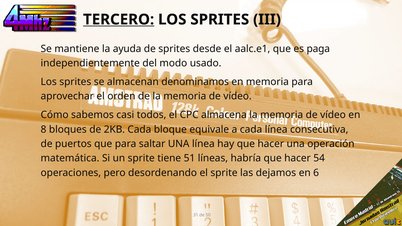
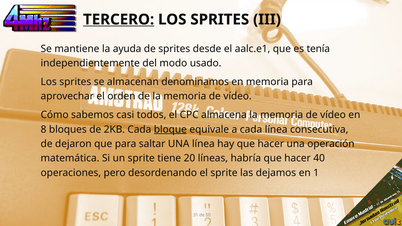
paga: paga -> tenía
bloque underline: none -> present
puertos: puertos -> dejaron
51: 51 -> 20
54: 54 -> 40
6: 6 -> 1
